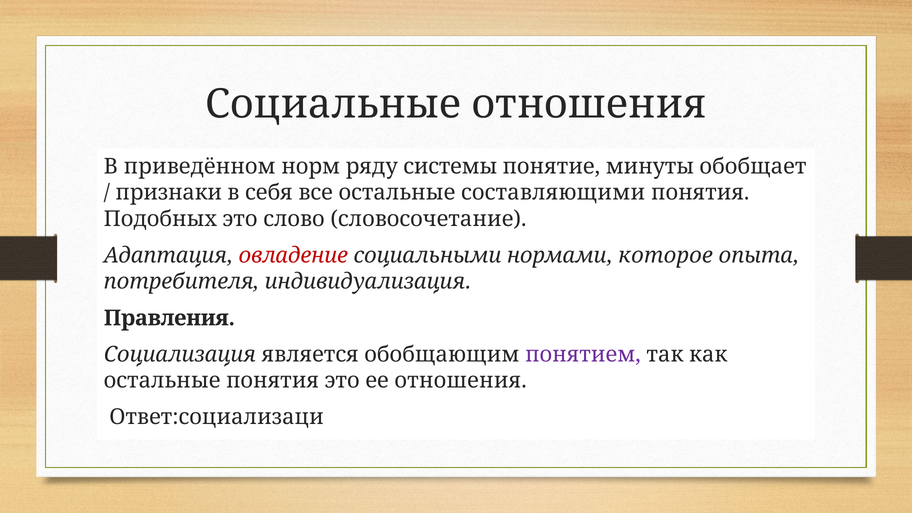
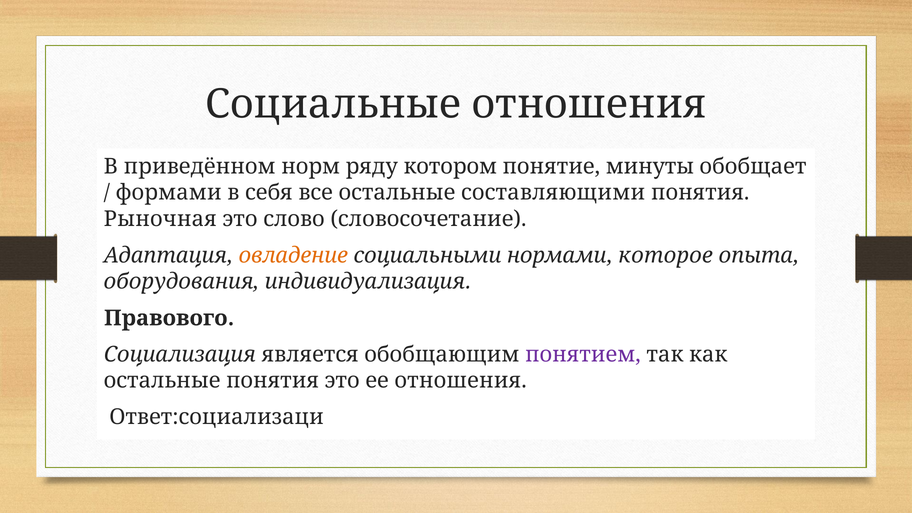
системы: системы -> котором
признаки: признаки -> формами
Подобных: Подобных -> Рыночная
овладение colour: red -> orange
потребителя: потребителя -> оборудования
Правления: Правления -> Правового
